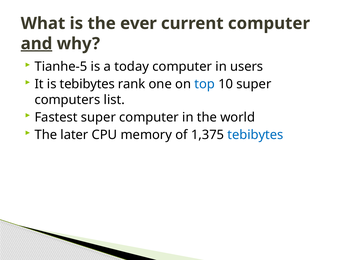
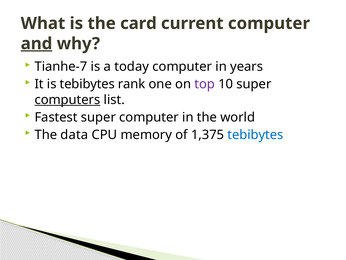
ever: ever -> card
Tianhe-5: Tianhe-5 -> Tianhe-7
users: users -> years
top colour: blue -> purple
computers underline: none -> present
later: later -> data
